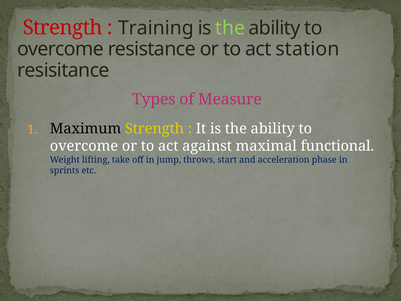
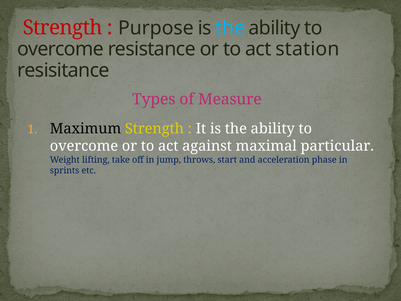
Training: Training -> Purpose
the at (230, 28) colour: light green -> light blue
functional: functional -> particular
